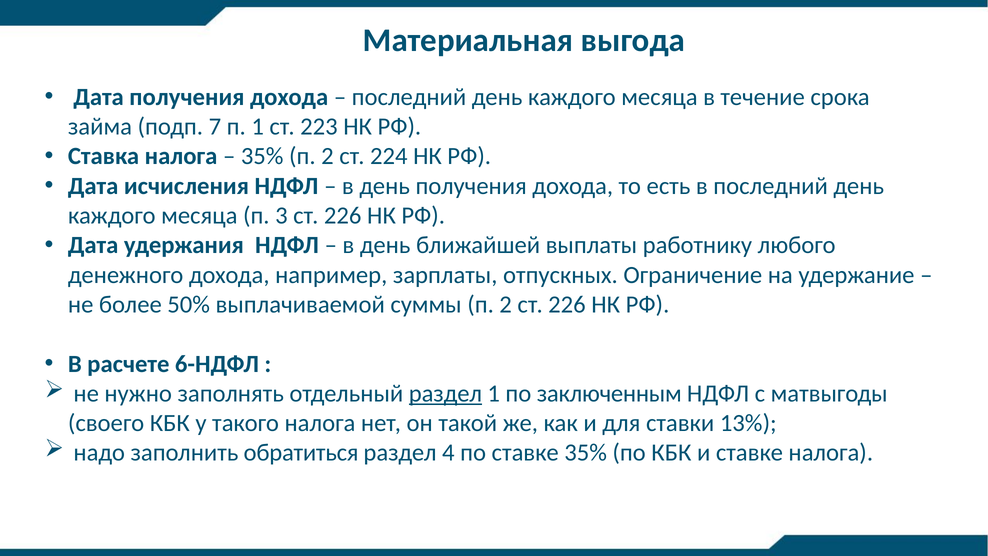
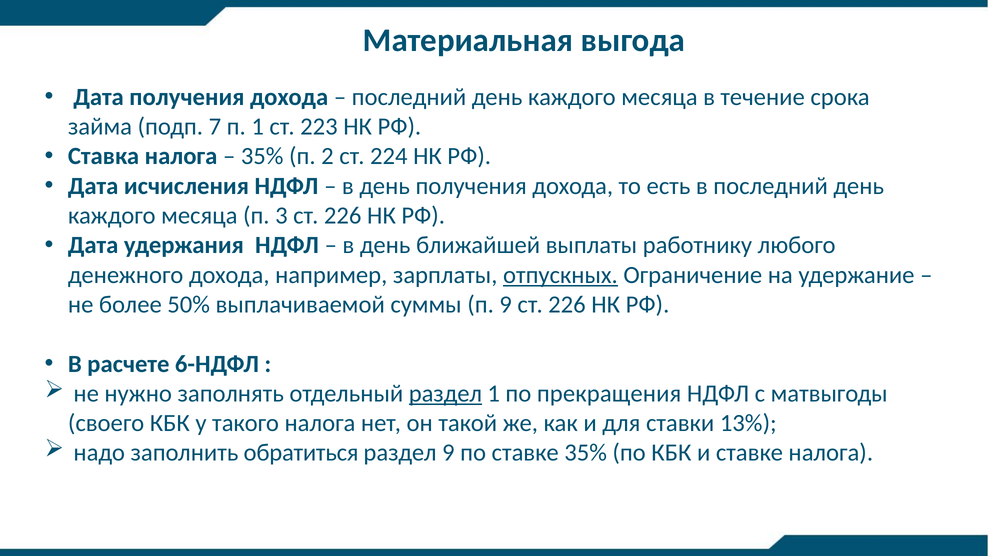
отпускных underline: none -> present
суммы п 2: 2 -> 9
заключенным: заключенным -> прекращения
раздел 4: 4 -> 9
